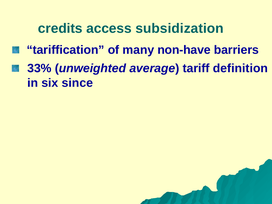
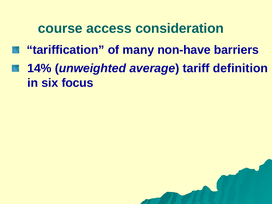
credits: credits -> course
subsidization: subsidization -> consideration
33%: 33% -> 14%
since: since -> focus
